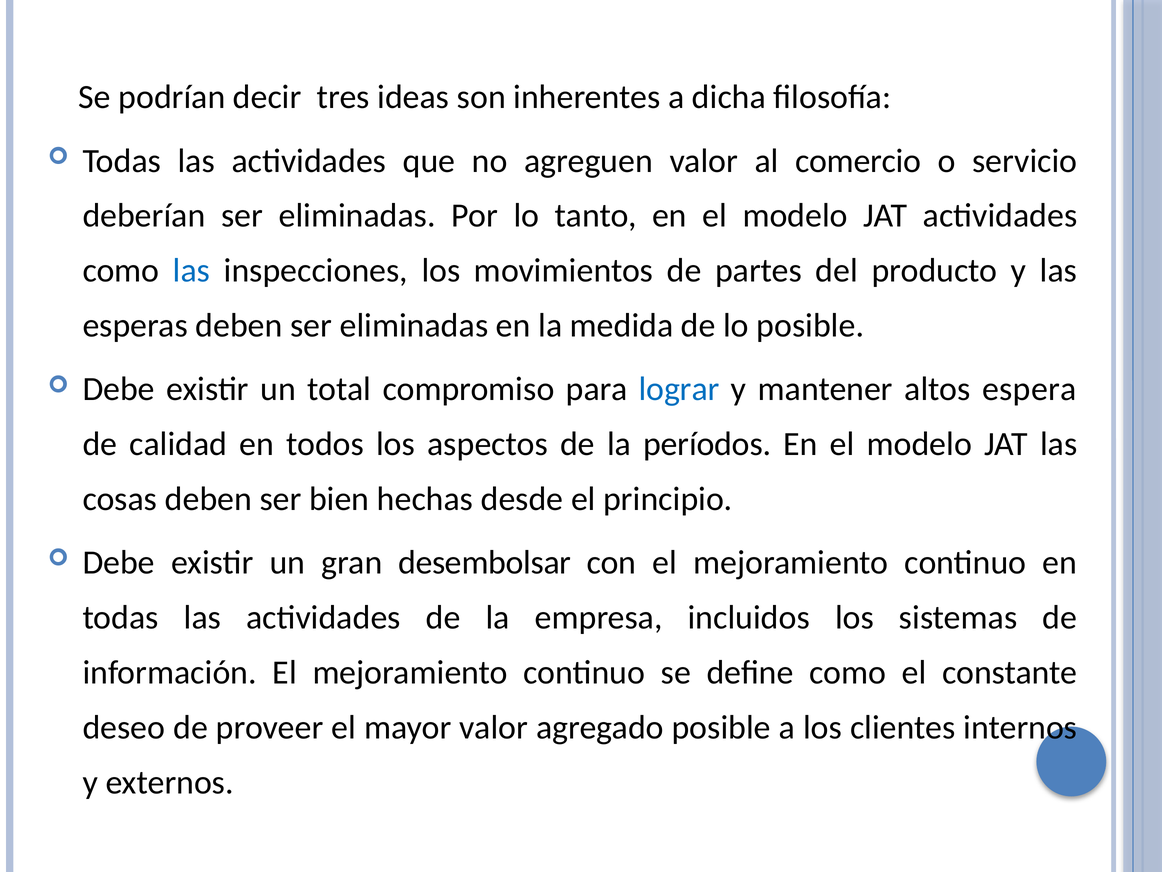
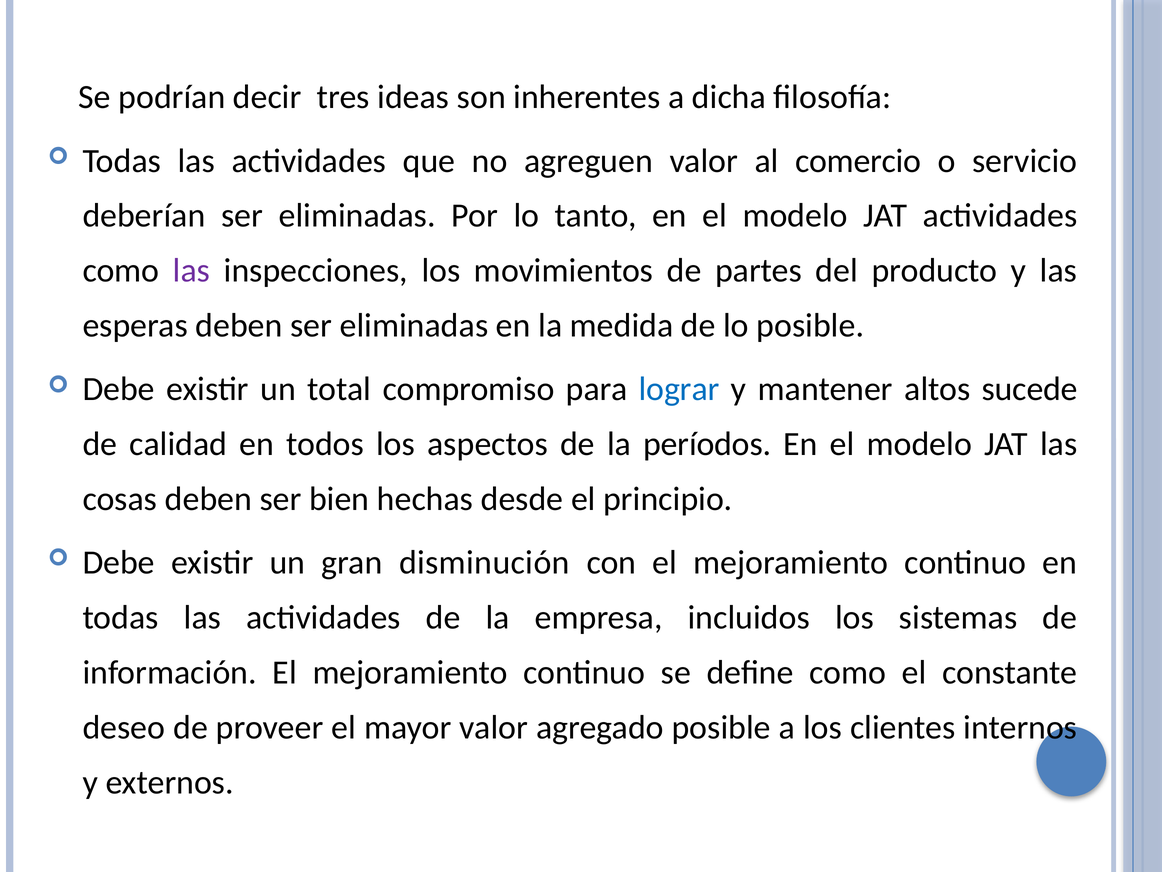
las at (192, 271) colour: blue -> purple
espera: espera -> sucede
desembolsar: desembolsar -> disminución
